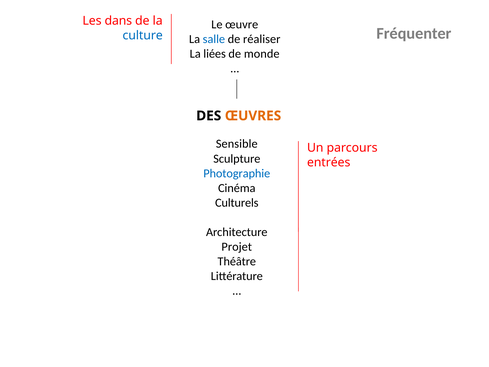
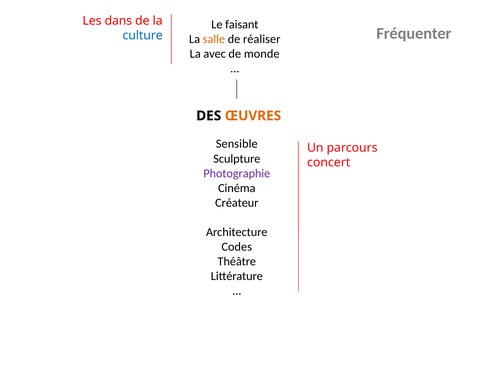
œuvre: œuvre -> faisant
salle colour: blue -> orange
liées: liées -> avec
entrées: entrées -> concert
Photographie colour: blue -> purple
Culturels: Culturels -> Créateur
Projet: Projet -> Codes
